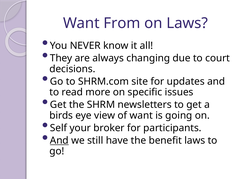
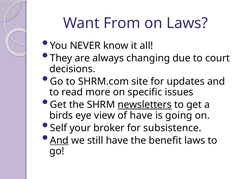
newsletters underline: none -> present
of want: want -> have
participants: participants -> subsistence
